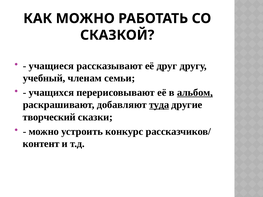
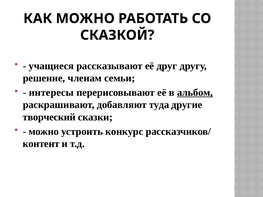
учебный: учебный -> решение
учащихся: учащихся -> интересы
туда underline: present -> none
